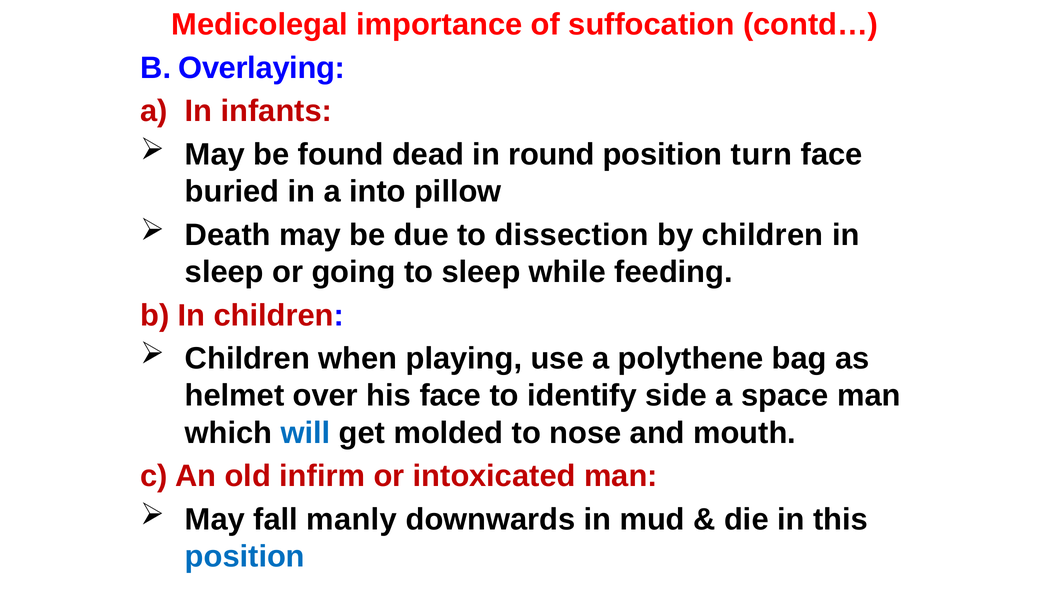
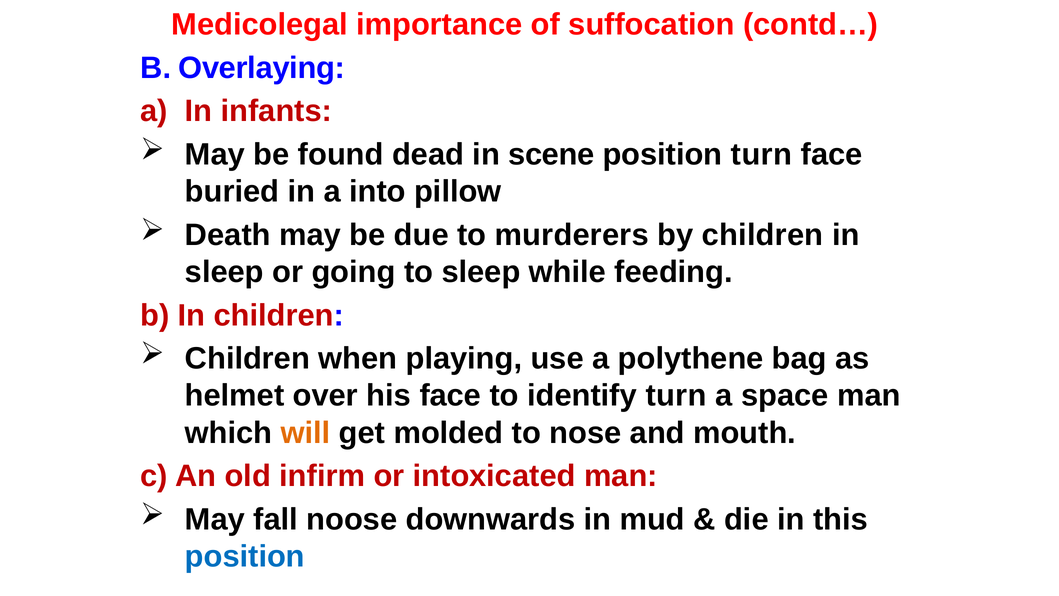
round: round -> scene
dissection: dissection -> murderers
identify side: side -> turn
will colour: blue -> orange
manly: manly -> noose
